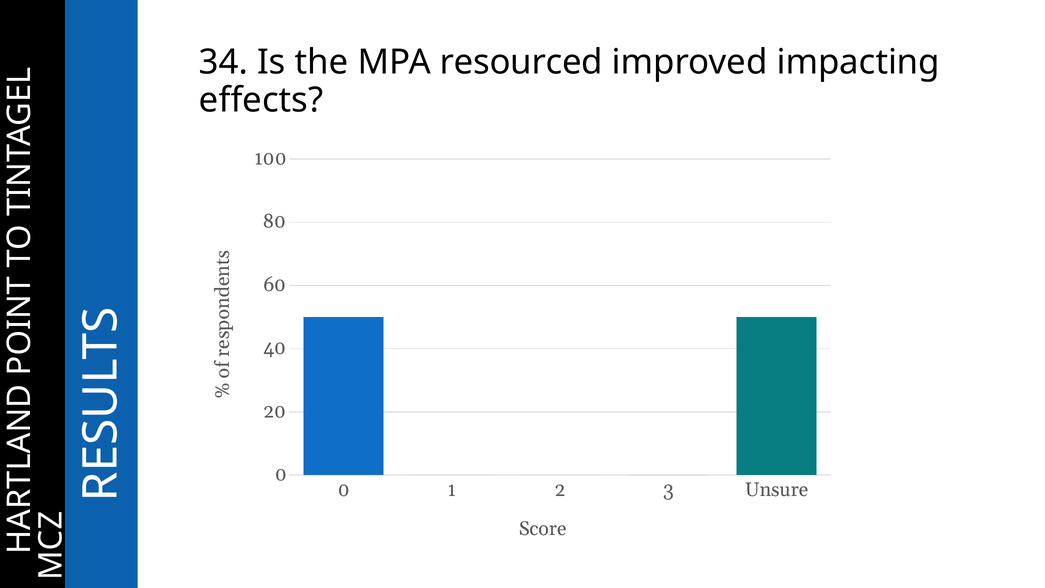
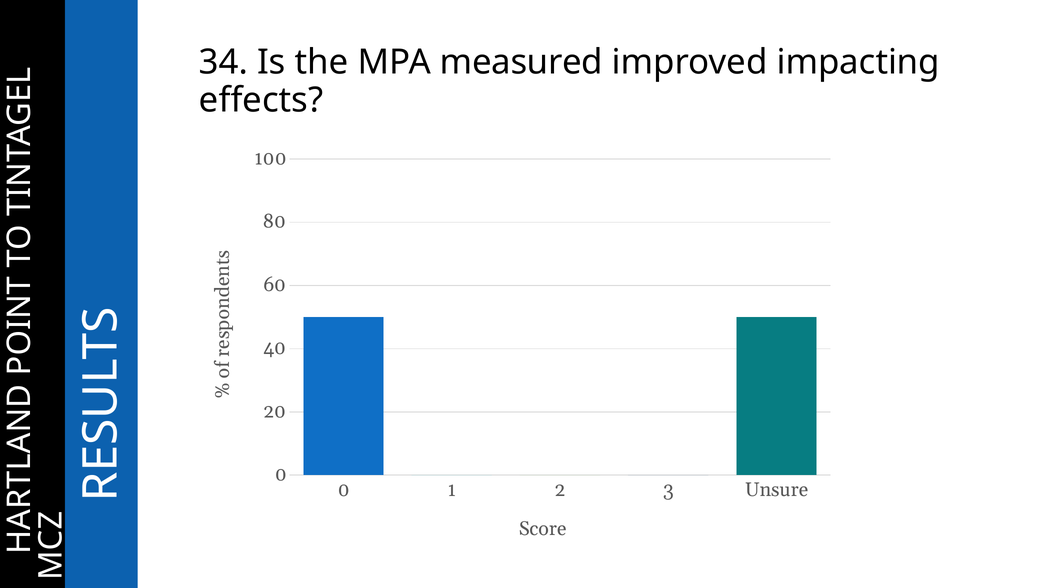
resourced: resourced -> measured
